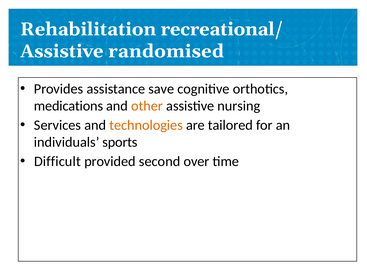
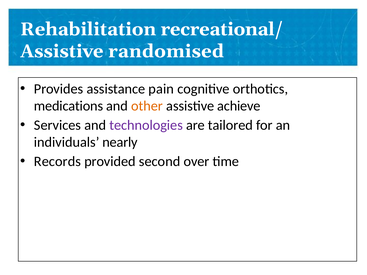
save: save -> pain
nursing: nursing -> achieve
technologies colour: orange -> purple
sports: sports -> nearly
Difficult: Difficult -> Records
